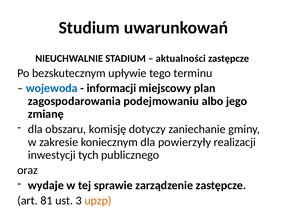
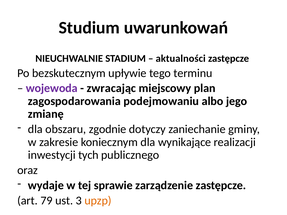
wojewoda colour: blue -> purple
informacji: informacji -> zwracając
komisję: komisję -> zgodnie
powierzyły: powierzyły -> wynikające
81: 81 -> 79
